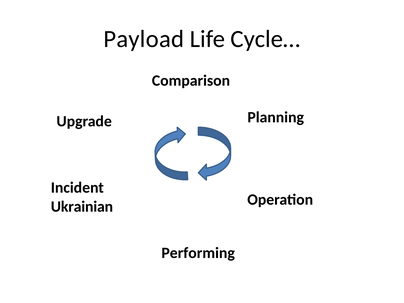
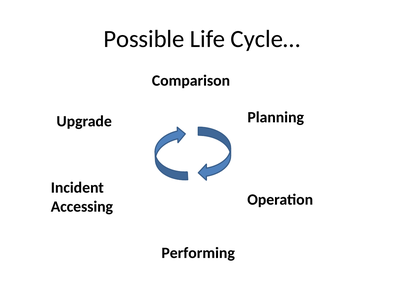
Payload: Payload -> Possible
Ukrainian: Ukrainian -> Accessing
